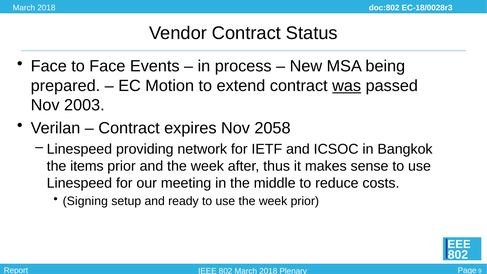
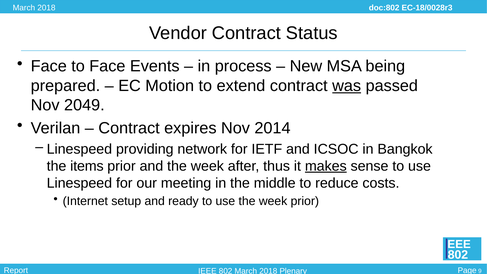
2003: 2003 -> 2049
2058: 2058 -> 2014
makes underline: none -> present
Signing: Signing -> Internet
